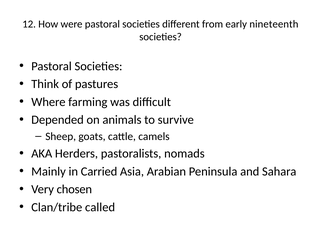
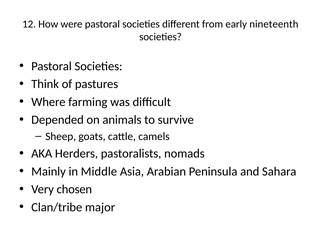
Carried: Carried -> Middle
called: called -> major
